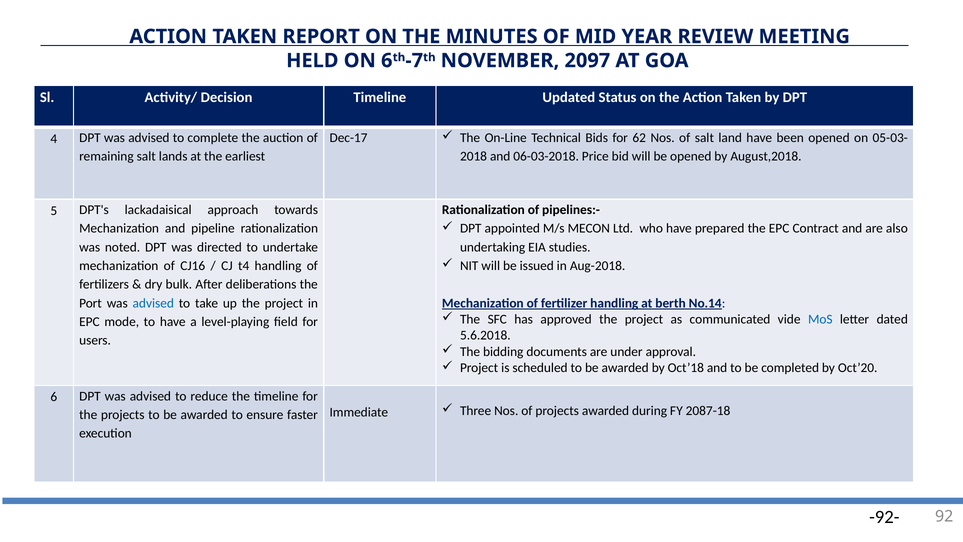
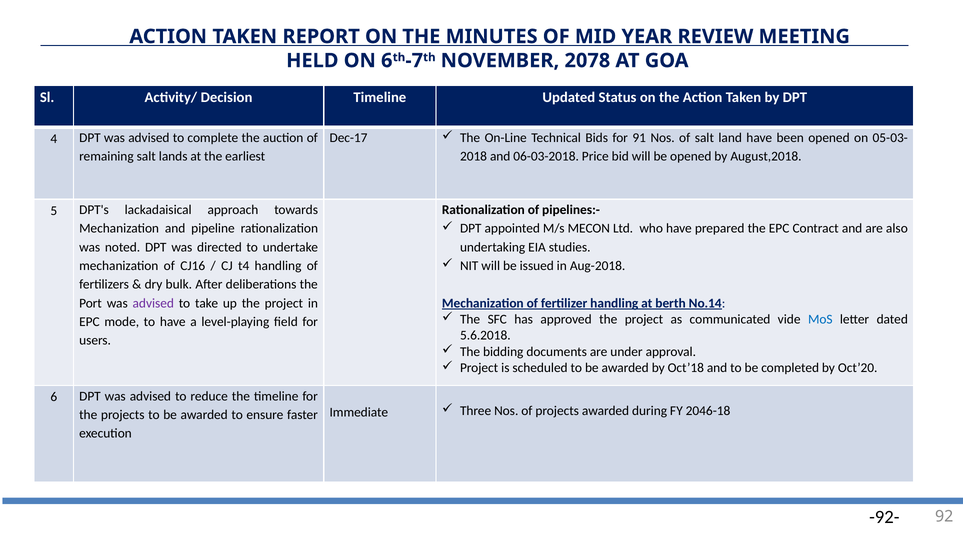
2097: 2097 -> 2078
62: 62 -> 91
advised at (153, 303) colour: blue -> purple
2087-18: 2087-18 -> 2046-18
